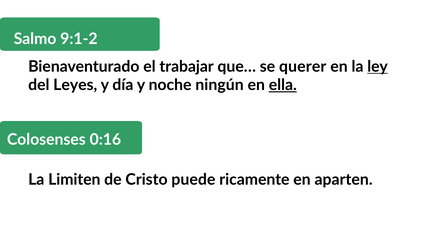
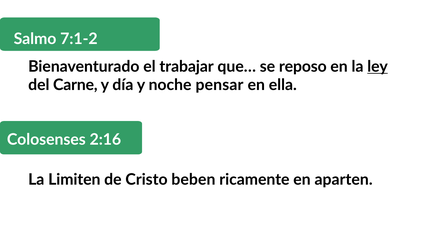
9:1-2: 9:1-2 -> 7:1-2
querer: querer -> reposo
Leyes: Leyes -> Carne
ningún: ningún -> pensar
ella underline: present -> none
0:16: 0:16 -> 2:16
puede: puede -> beben
